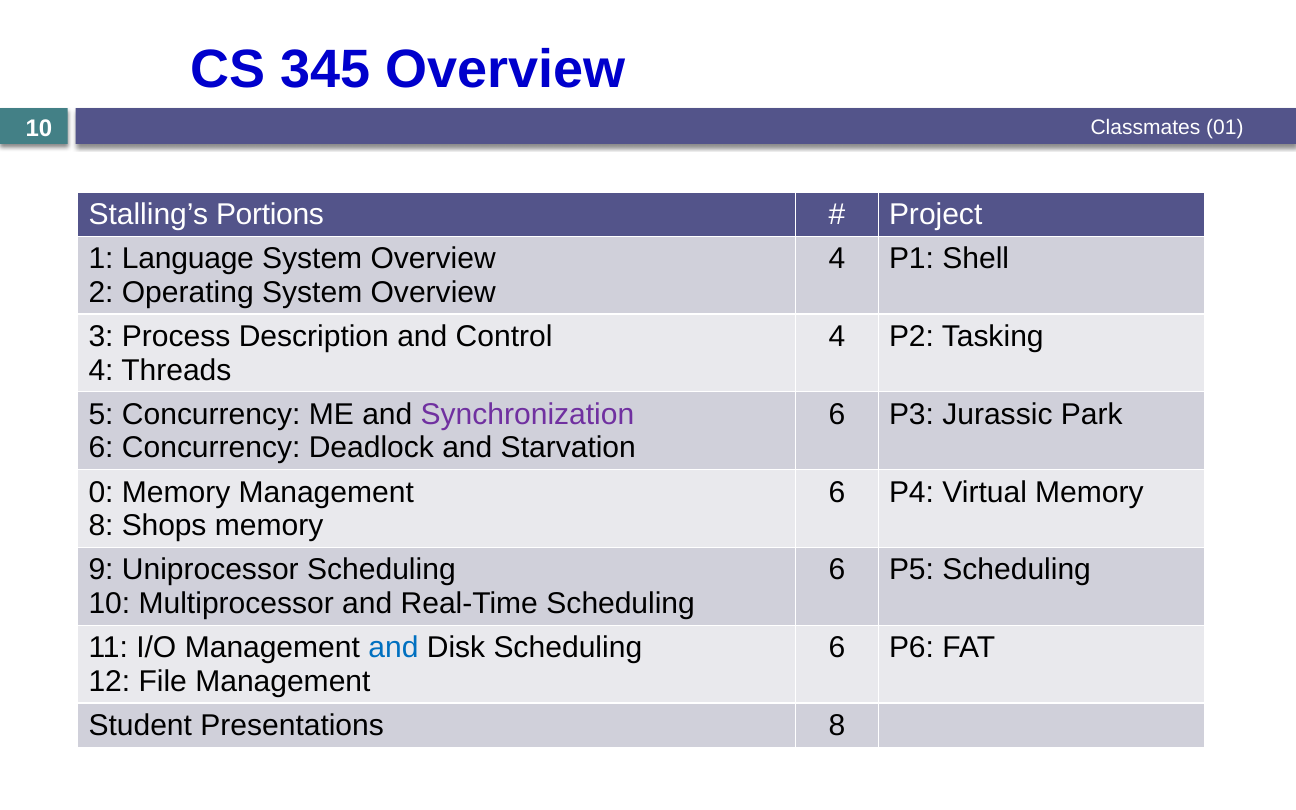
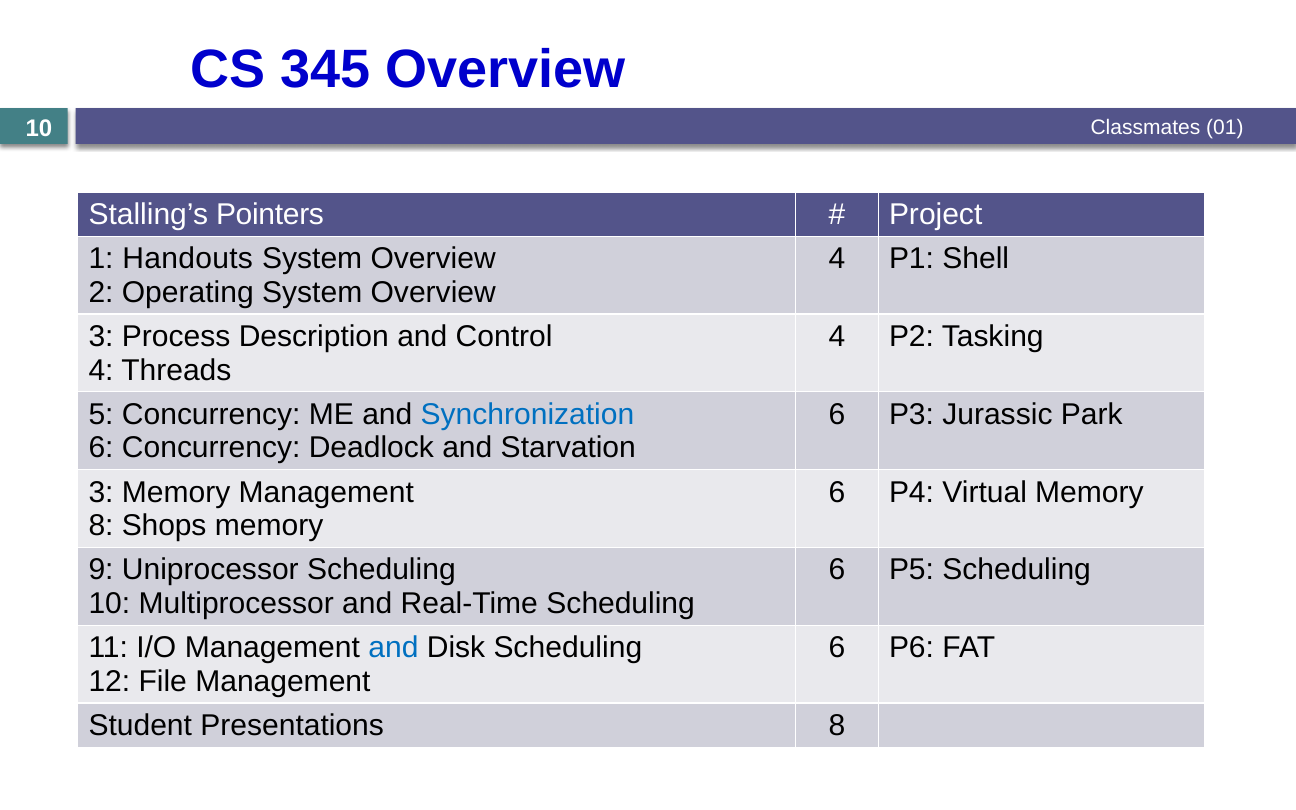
Portions: Portions -> Pointers
Language: Language -> Handouts
Synchronization colour: purple -> blue
0 at (101, 492): 0 -> 3
